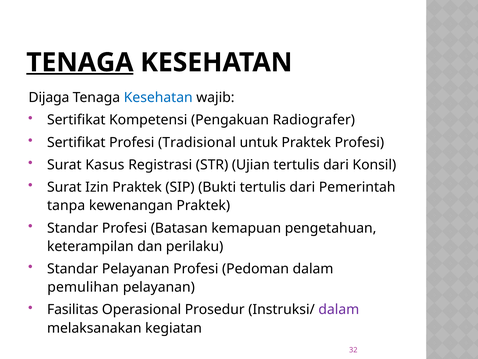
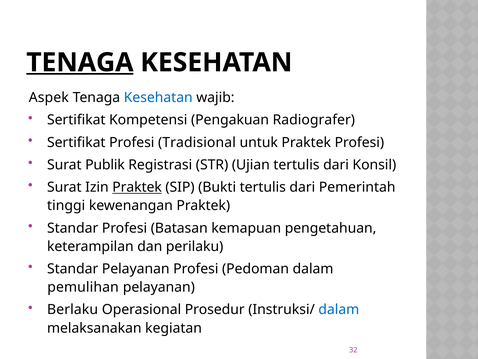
Dijaga: Dijaga -> Aspek
Kasus: Kasus -> Publik
Praktek at (137, 187) underline: none -> present
tanpa: tanpa -> tinggi
Fasilitas: Fasilitas -> Berlaku
dalam at (339, 309) colour: purple -> blue
